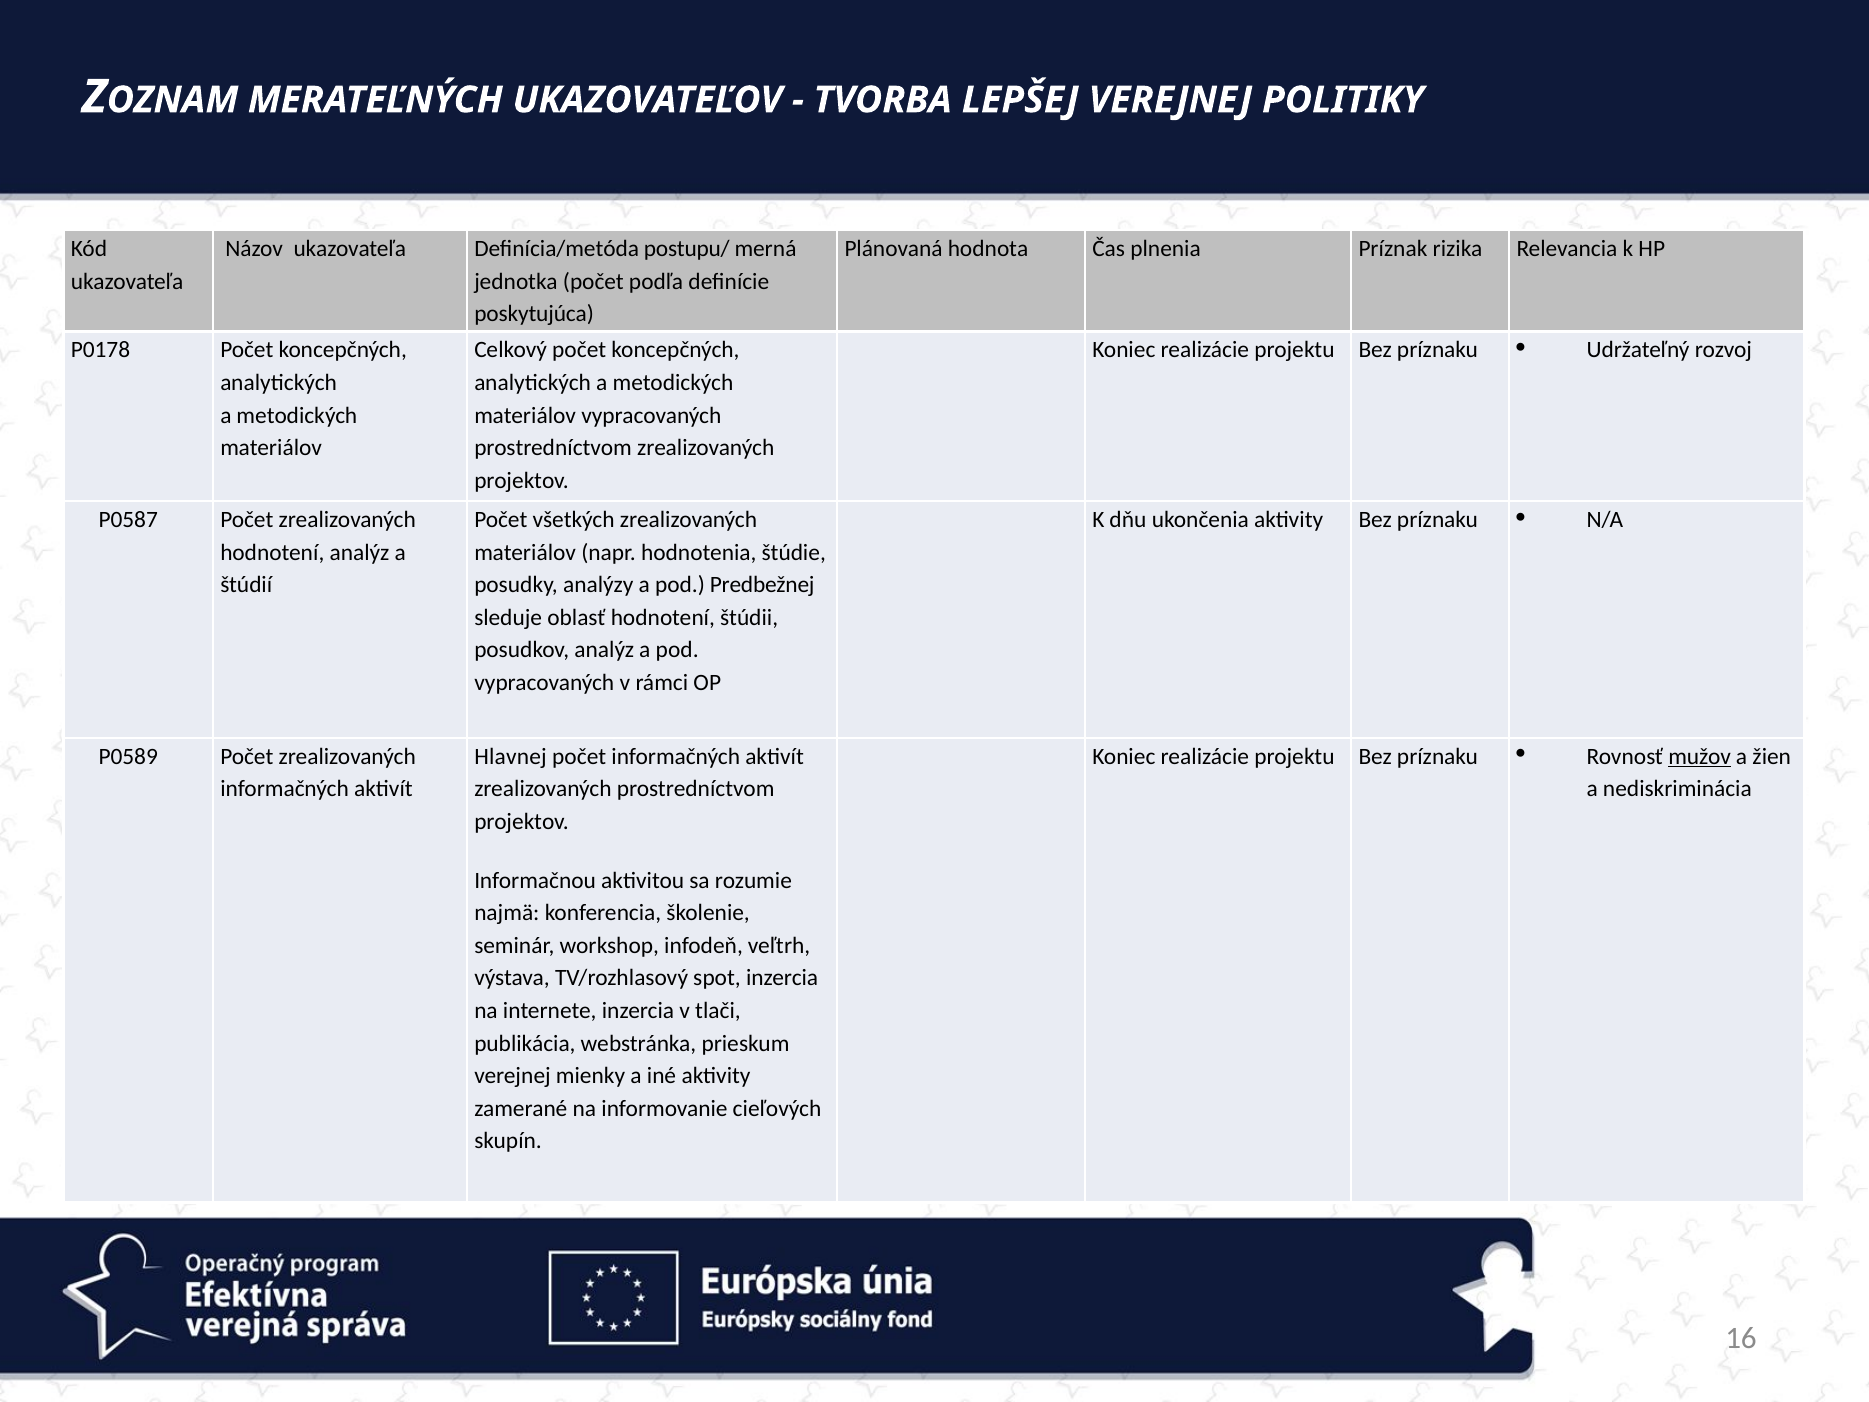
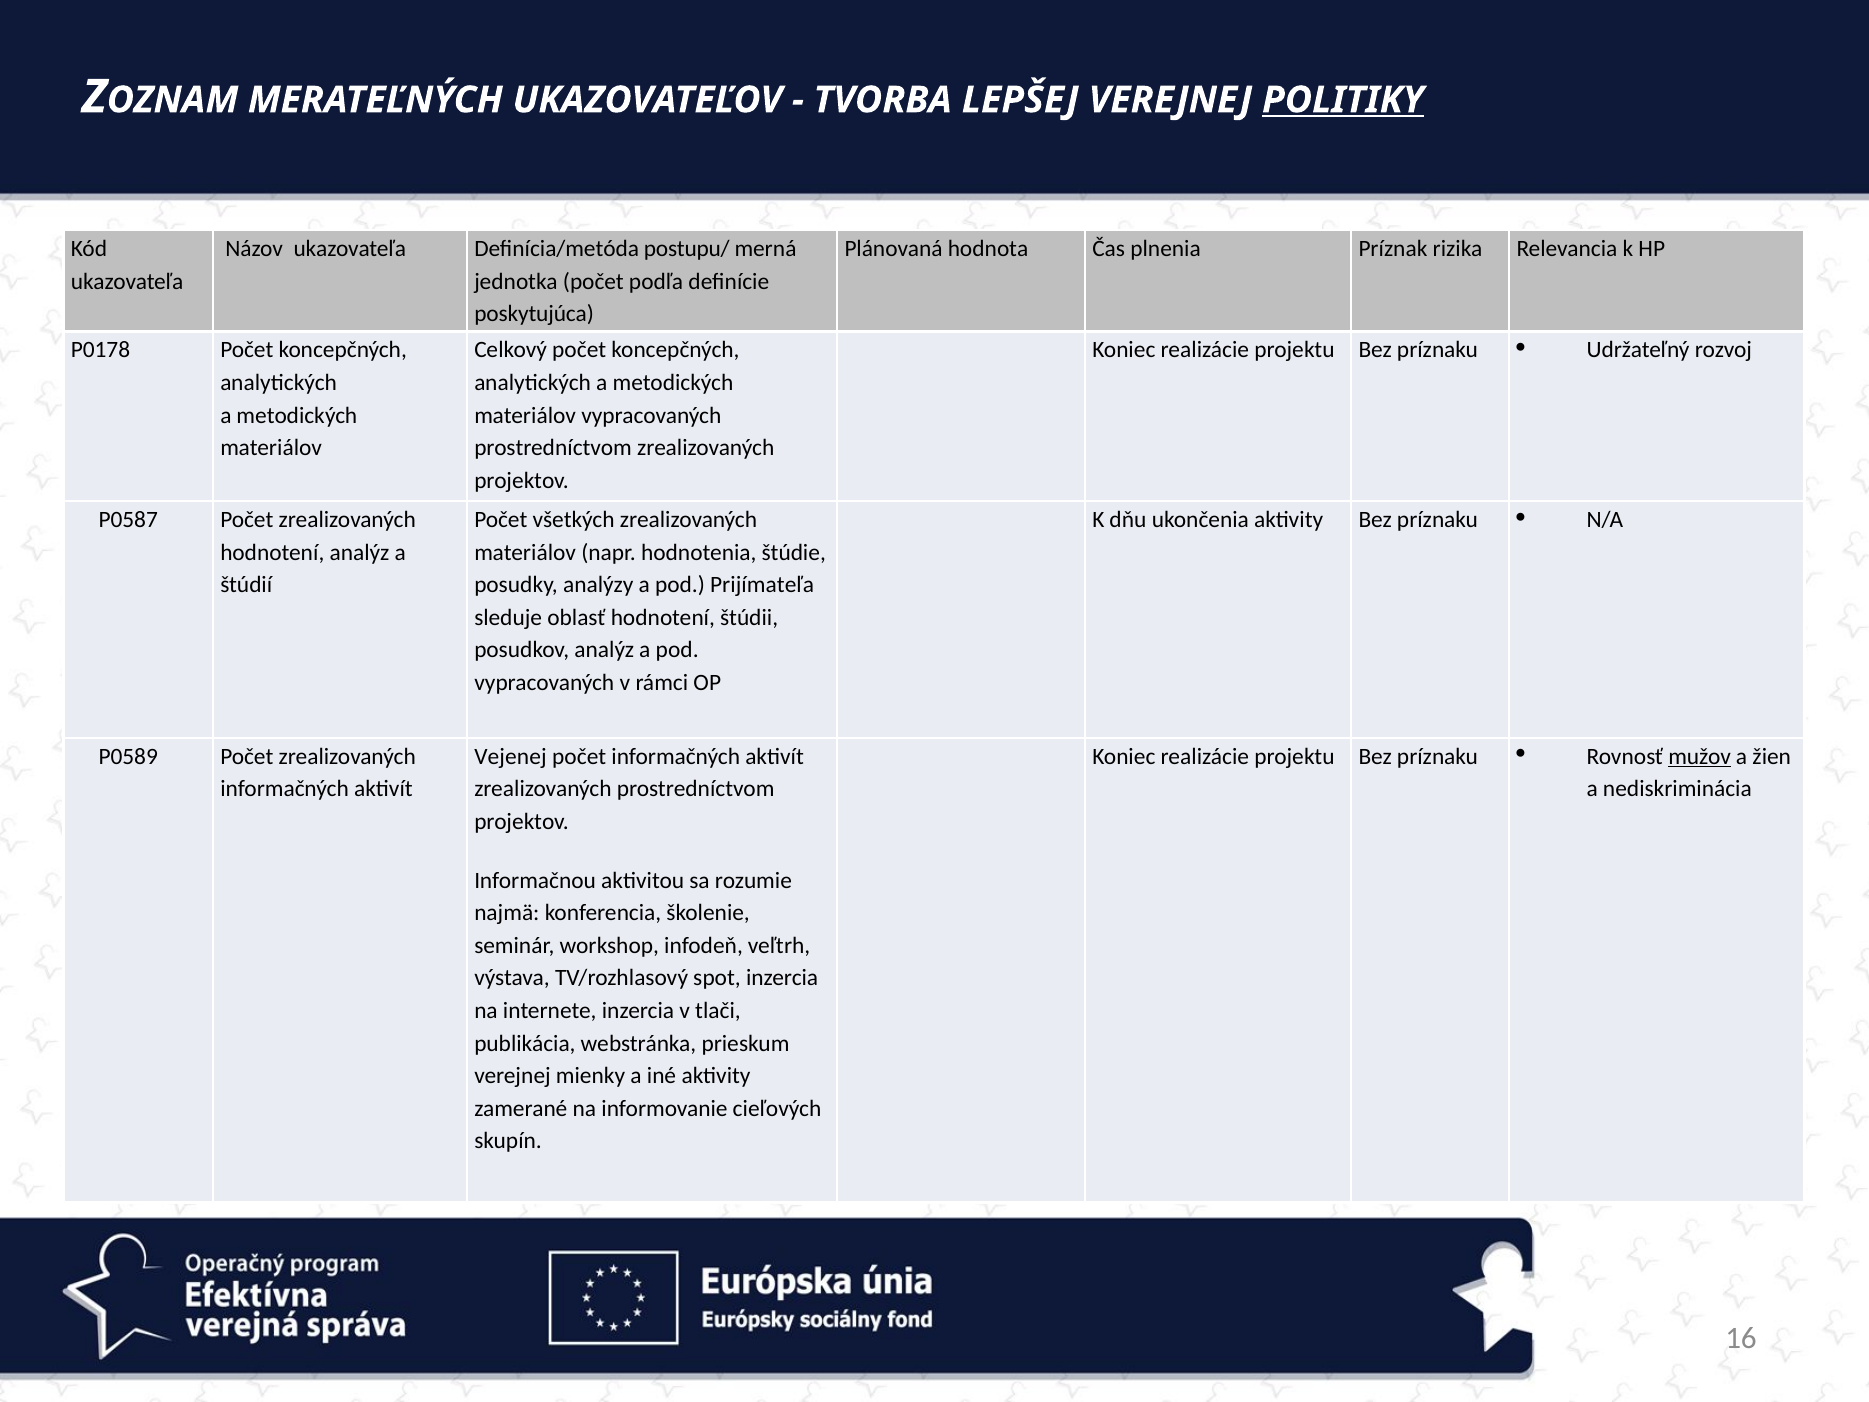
POLITIKY underline: none -> present
Predbežnej: Predbežnej -> Prijímateľa
Hlavnej: Hlavnej -> Vejenej
